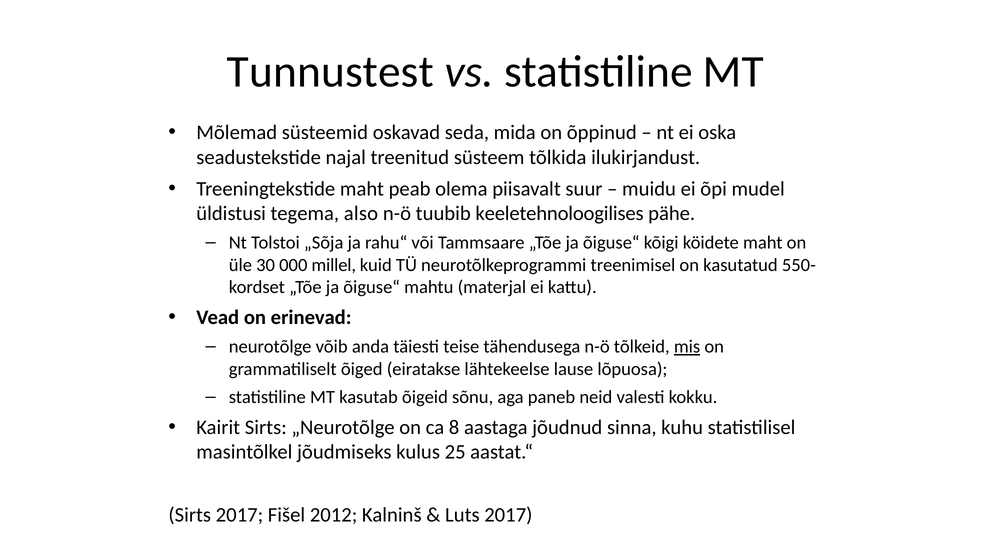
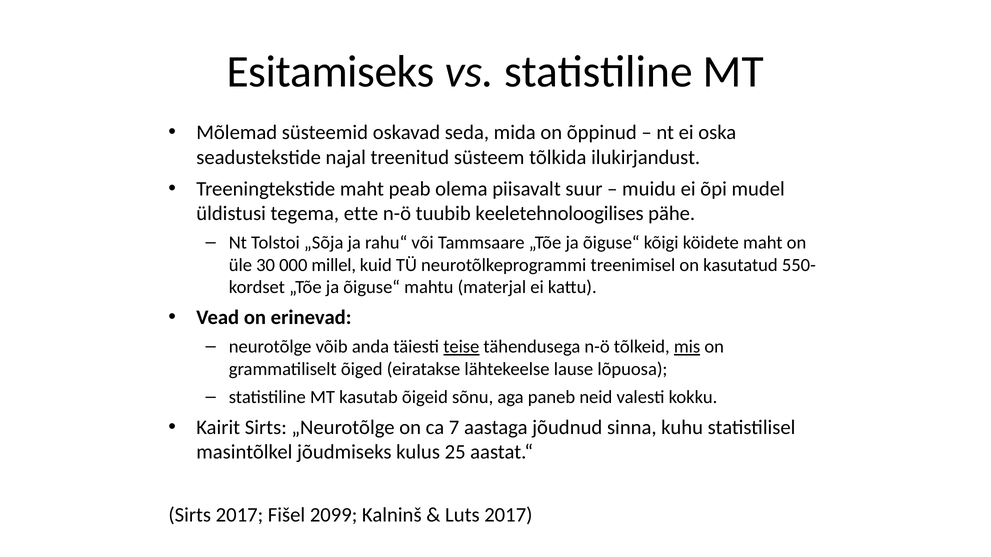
Tunnustest: Tunnustest -> Esitamiseks
also: also -> ette
teise underline: none -> present
8: 8 -> 7
2012: 2012 -> 2099
